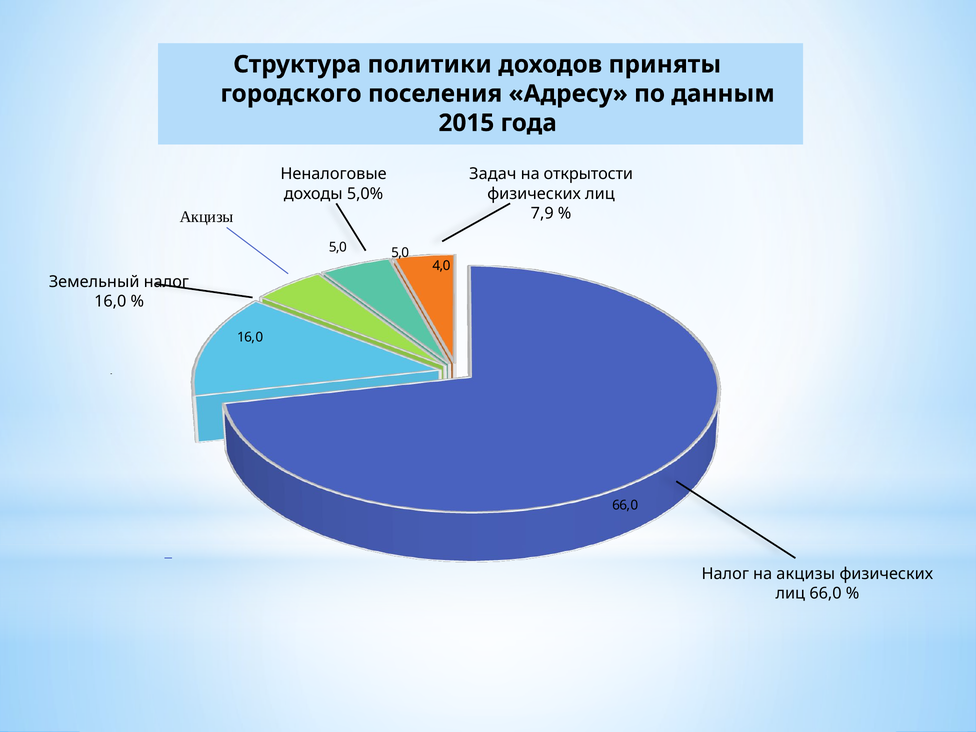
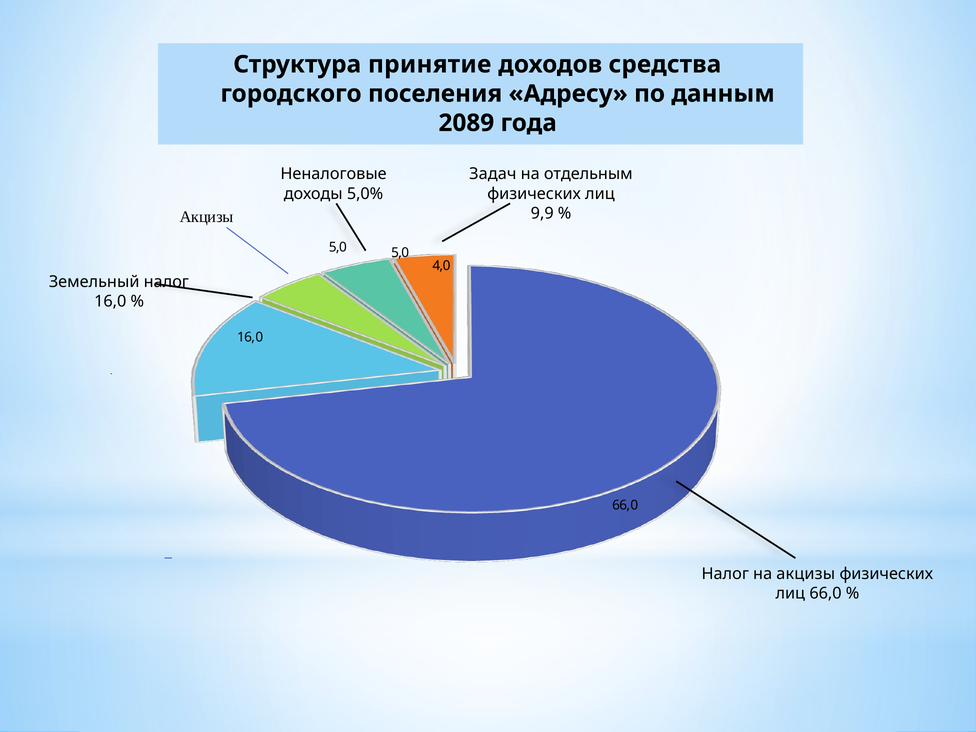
политики: политики -> принятие
приняты: приняты -> средства
2015: 2015 -> 2089
открытости: открытости -> отдельным
7,9: 7,9 -> 9,9
